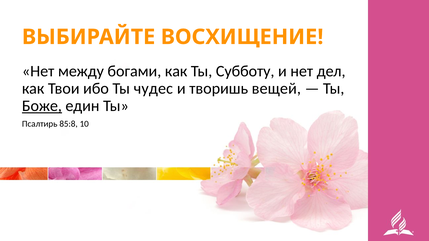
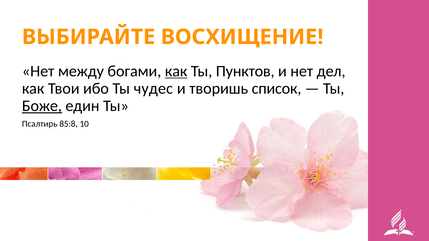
как at (176, 71) underline: none -> present
Субботу: Субботу -> Пунктов
вещей: вещей -> список
